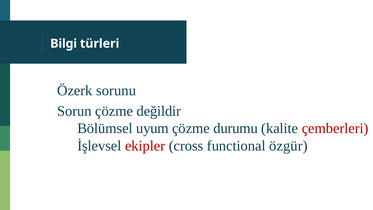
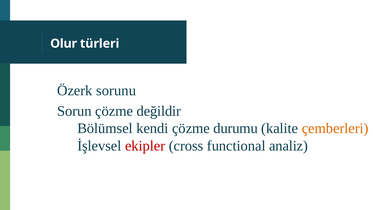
Bilgi: Bilgi -> Olur
uyum: uyum -> kendi
çemberleri colour: red -> orange
özgür: özgür -> analiz
